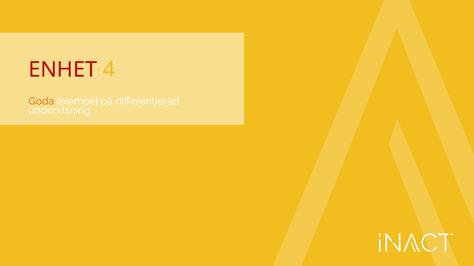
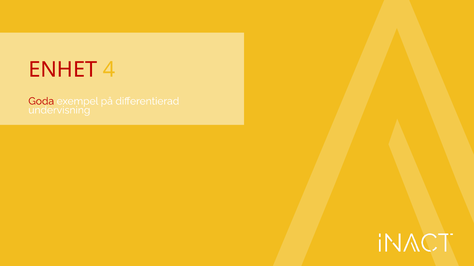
Goda colour: orange -> red
